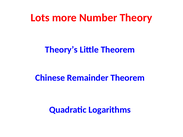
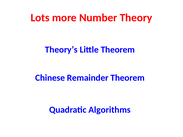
Logarithms: Logarithms -> Algorithms
